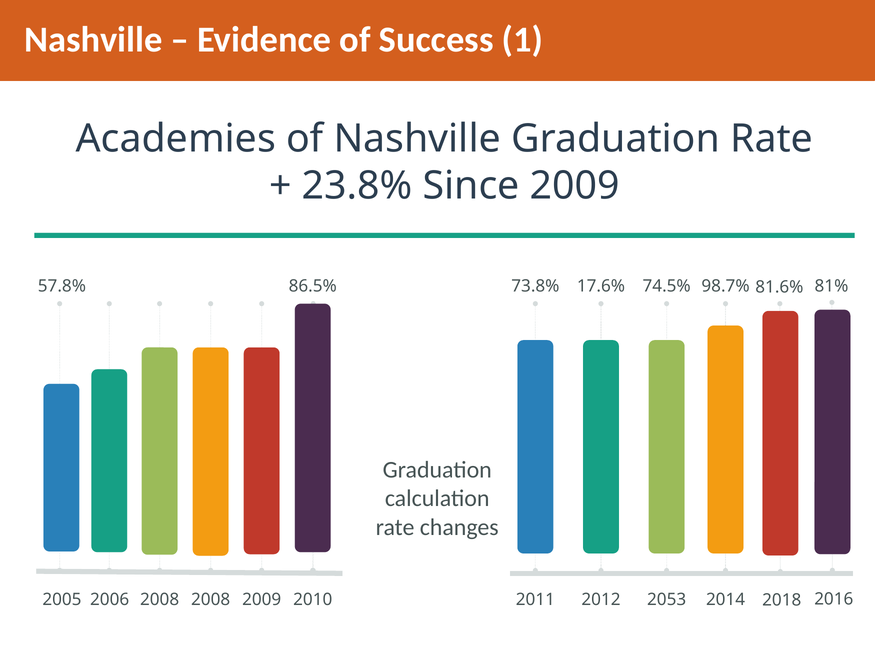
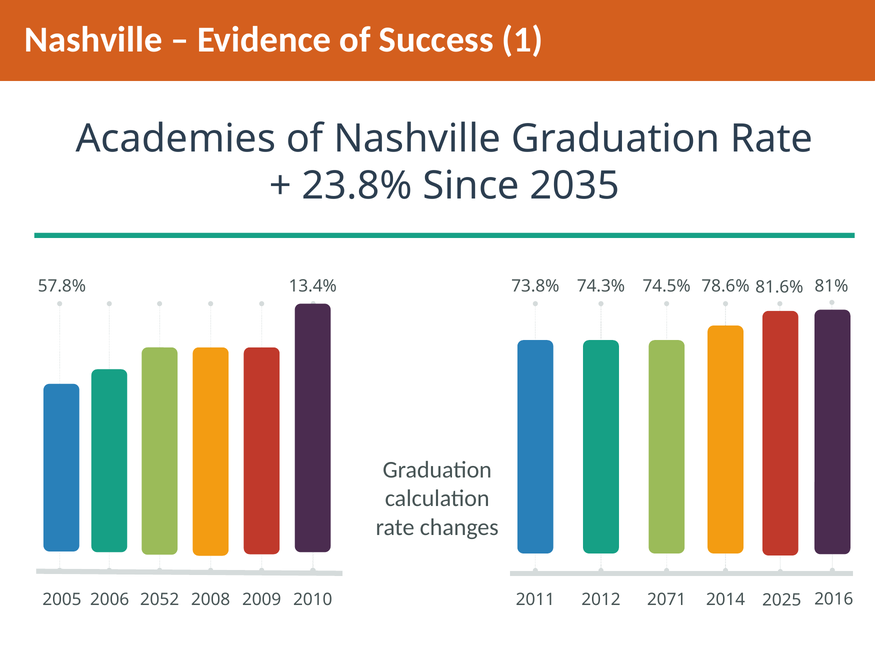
Since 2009: 2009 -> 2035
86.5%: 86.5% -> 13.4%
17.6%: 17.6% -> 74.3%
98.7%: 98.7% -> 78.6%
2006 2008: 2008 -> 2052
2053: 2053 -> 2071
2018: 2018 -> 2025
